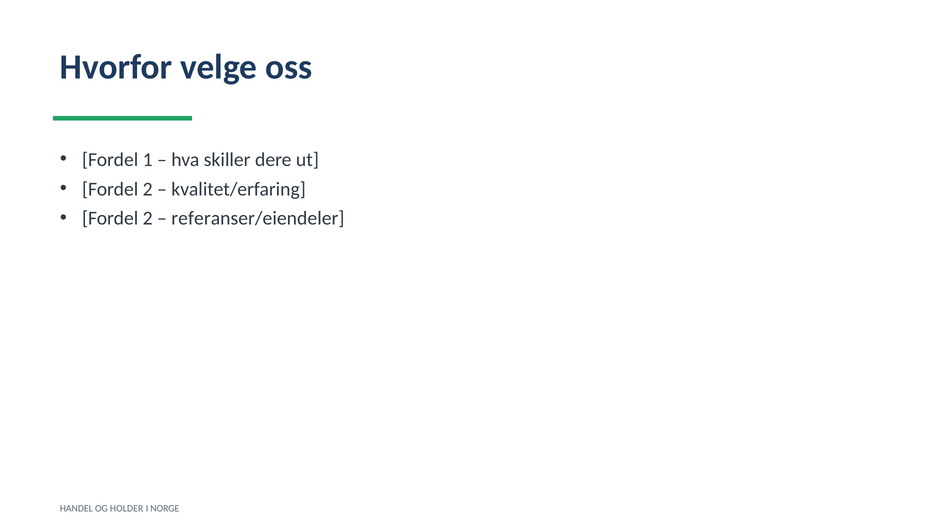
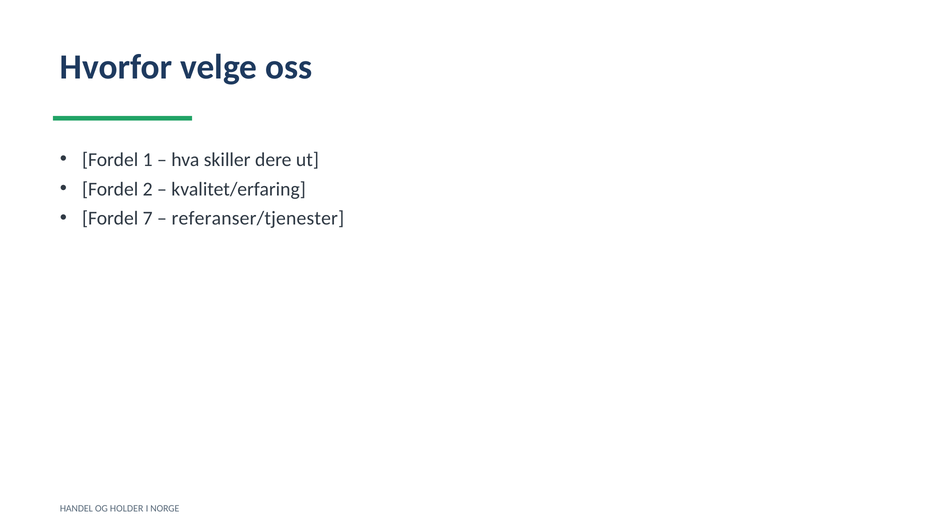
2 at (148, 218): 2 -> 7
referanser/eiendeler: referanser/eiendeler -> referanser/tjenester
